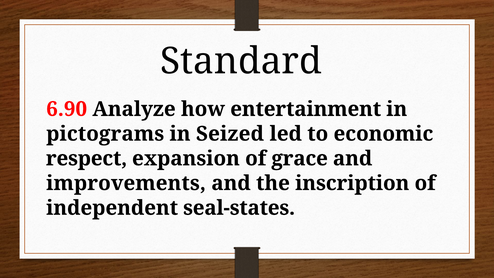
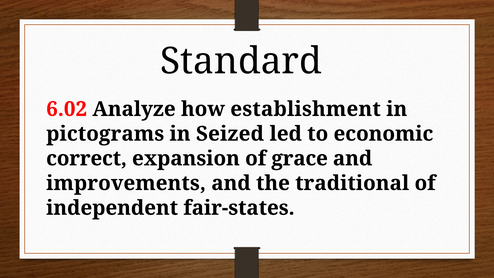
6.90: 6.90 -> 6.02
entertainment: entertainment -> establishment
respect: respect -> correct
inscription: inscription -> traditional
seal-states: seal-states -> fair-states
